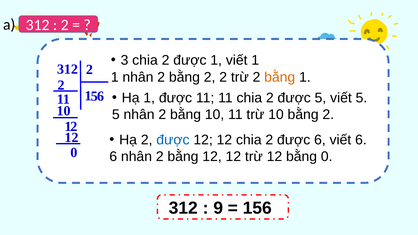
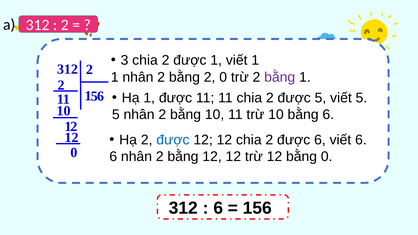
2 2: 2 -> 0
bằng at (280, 77) colour: orange -> purple
10 bằng 2: 2 -> 6
9 at (218, 208): 9 -> 6
